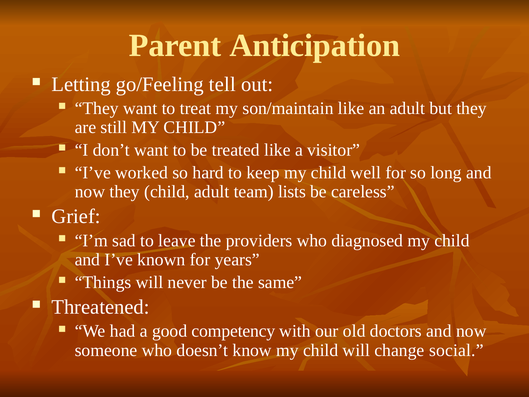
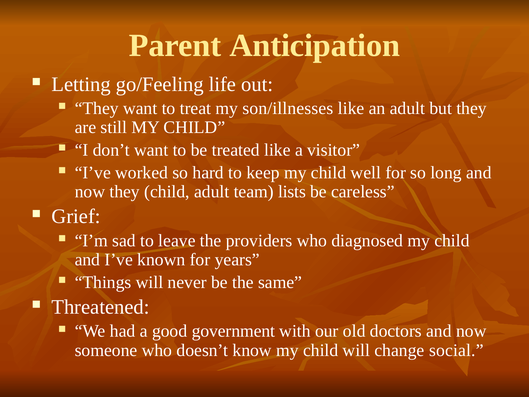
tell: tell -> life
son/maintain: son/maintain -> son/illnesses
competency: competency -> government
